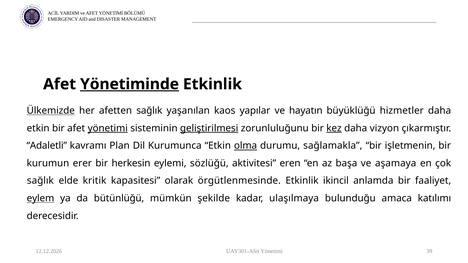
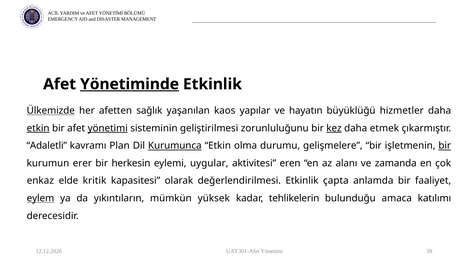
etkin at (38, 128) underline: none -> present
geliştirilmesi underline: present -> none
vizyon: vizyon -> etmek
Kurumunca underline: none -> present
olma underline: present -> none
sağlamakla: sağlamakla -> gelişmelere
bir at (445, 146) underline: none -> present
sözlüğü: sözlüğü -> uygular
başa: başa -> alanı
aşamaya: aşamaya -> zamanda
sağlık at (40, 181): sağlık -> enkaz
örgütlenmesinde: örgütlenmesinde -> değerlendirilmesi
ikincil: ikincil -> çapta
bütünlüğü: bütünlüğü -> yıkıntıların
şekilde: şekilde -> yüksek
ulaşılmaya: ulaşılmaya -> tehlikelerin
